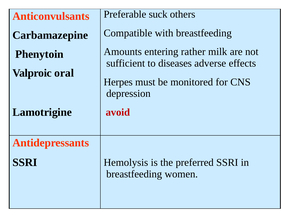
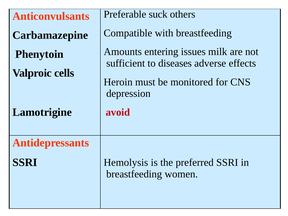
rather: rather -> issues
oral: oral -> cells
Herpes: Herpes -> Heroin
